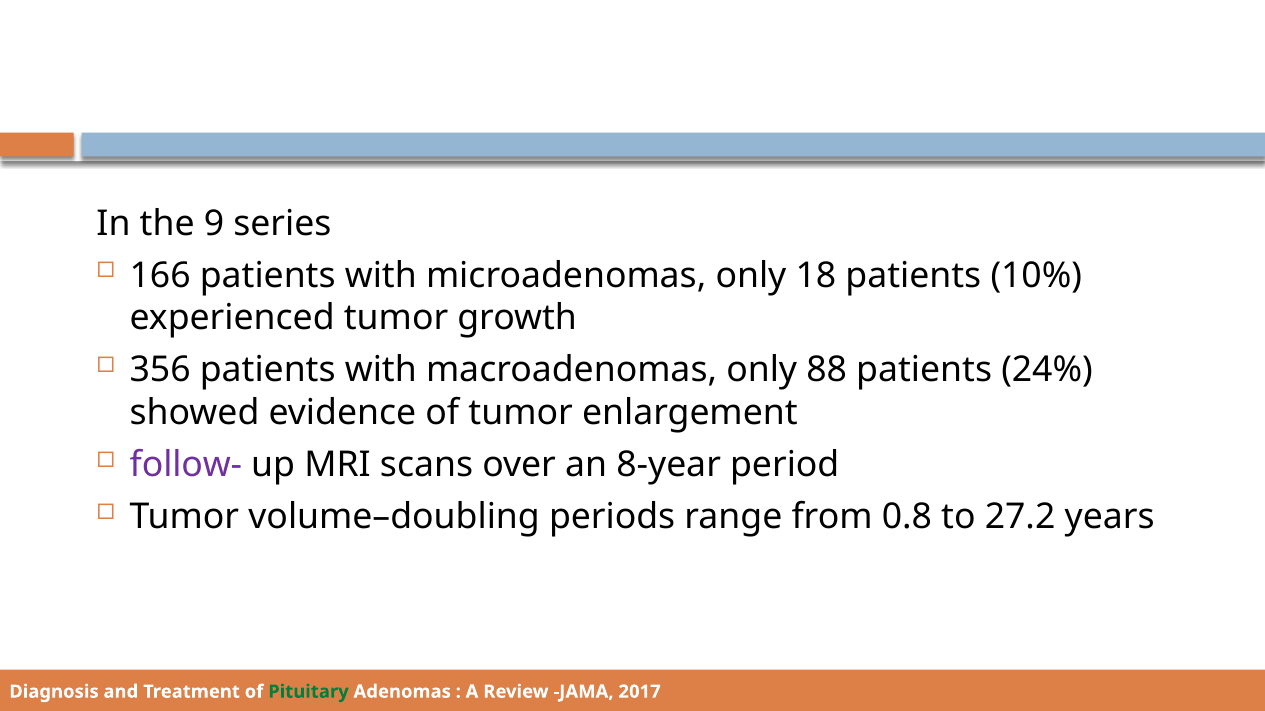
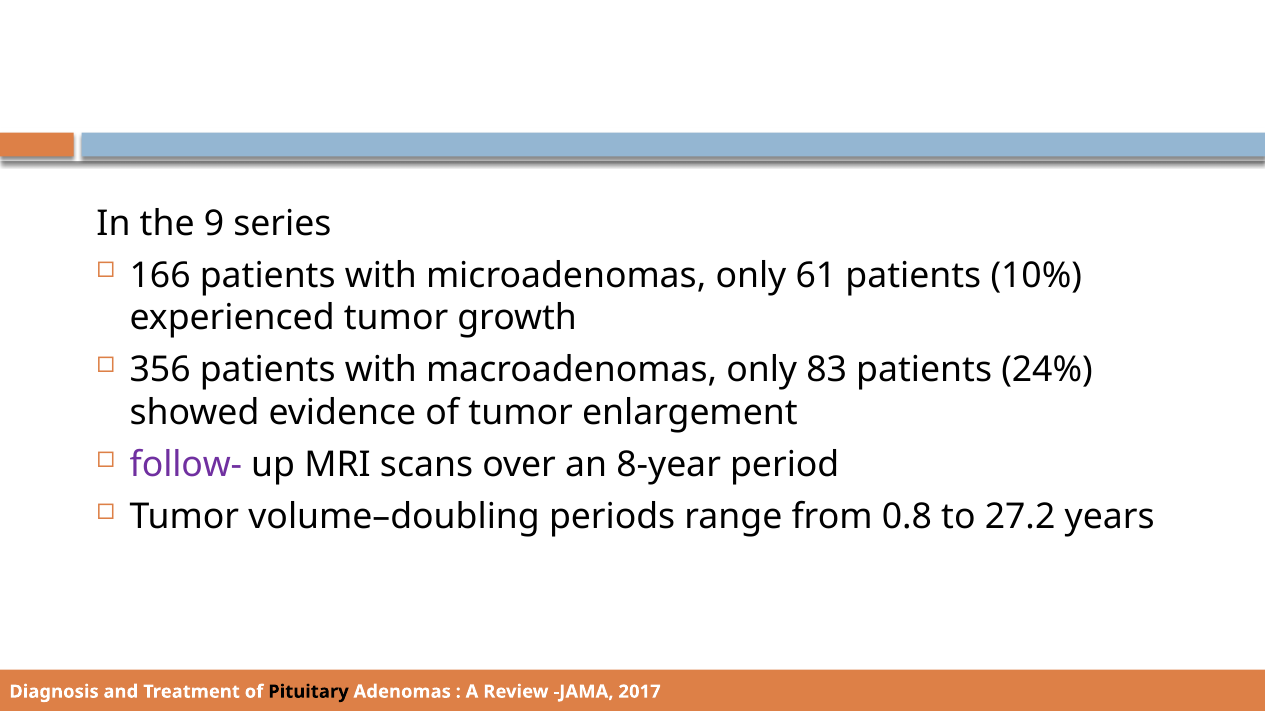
18: 18 -> 61
88: 88 -> 83
Pituitary colour: green -> black
